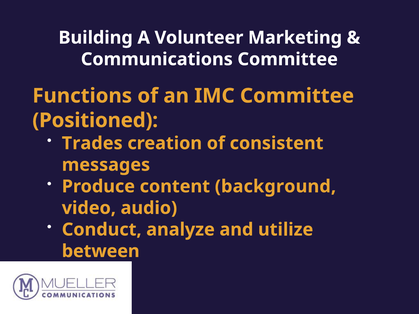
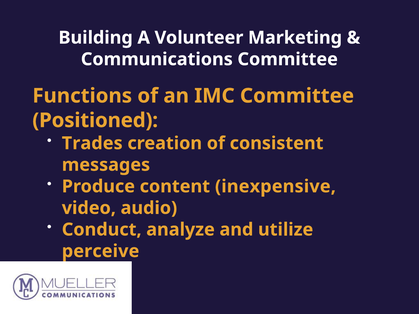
background: background -> inexpensive
between: between -> perceive
